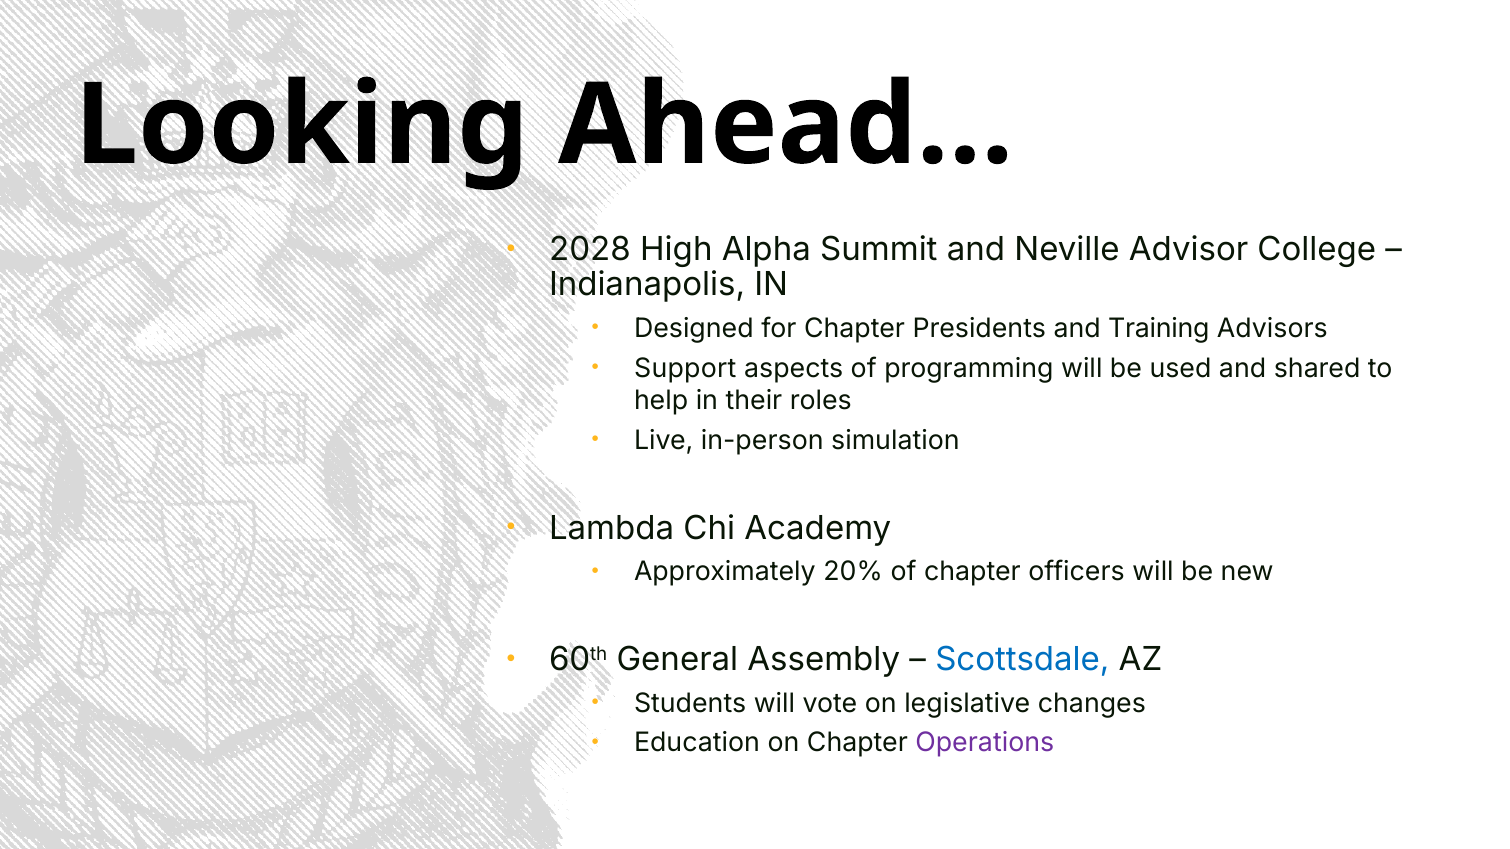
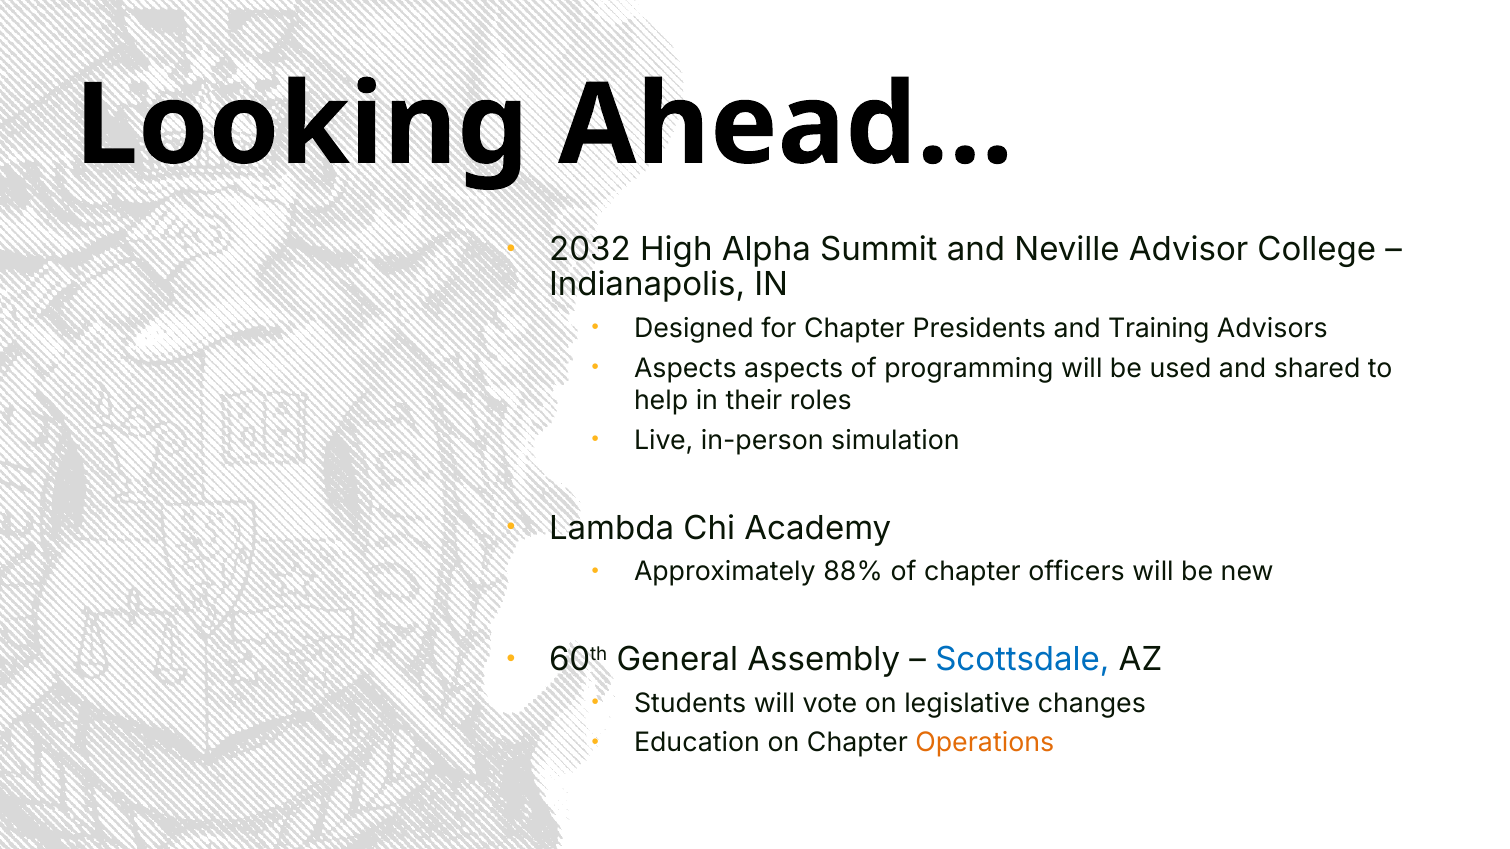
2028: 2028 -> 2032
Support at (685, 369): Support -> Aspects
20%: 20% -> 88%
Operations colour: purple -> orange
